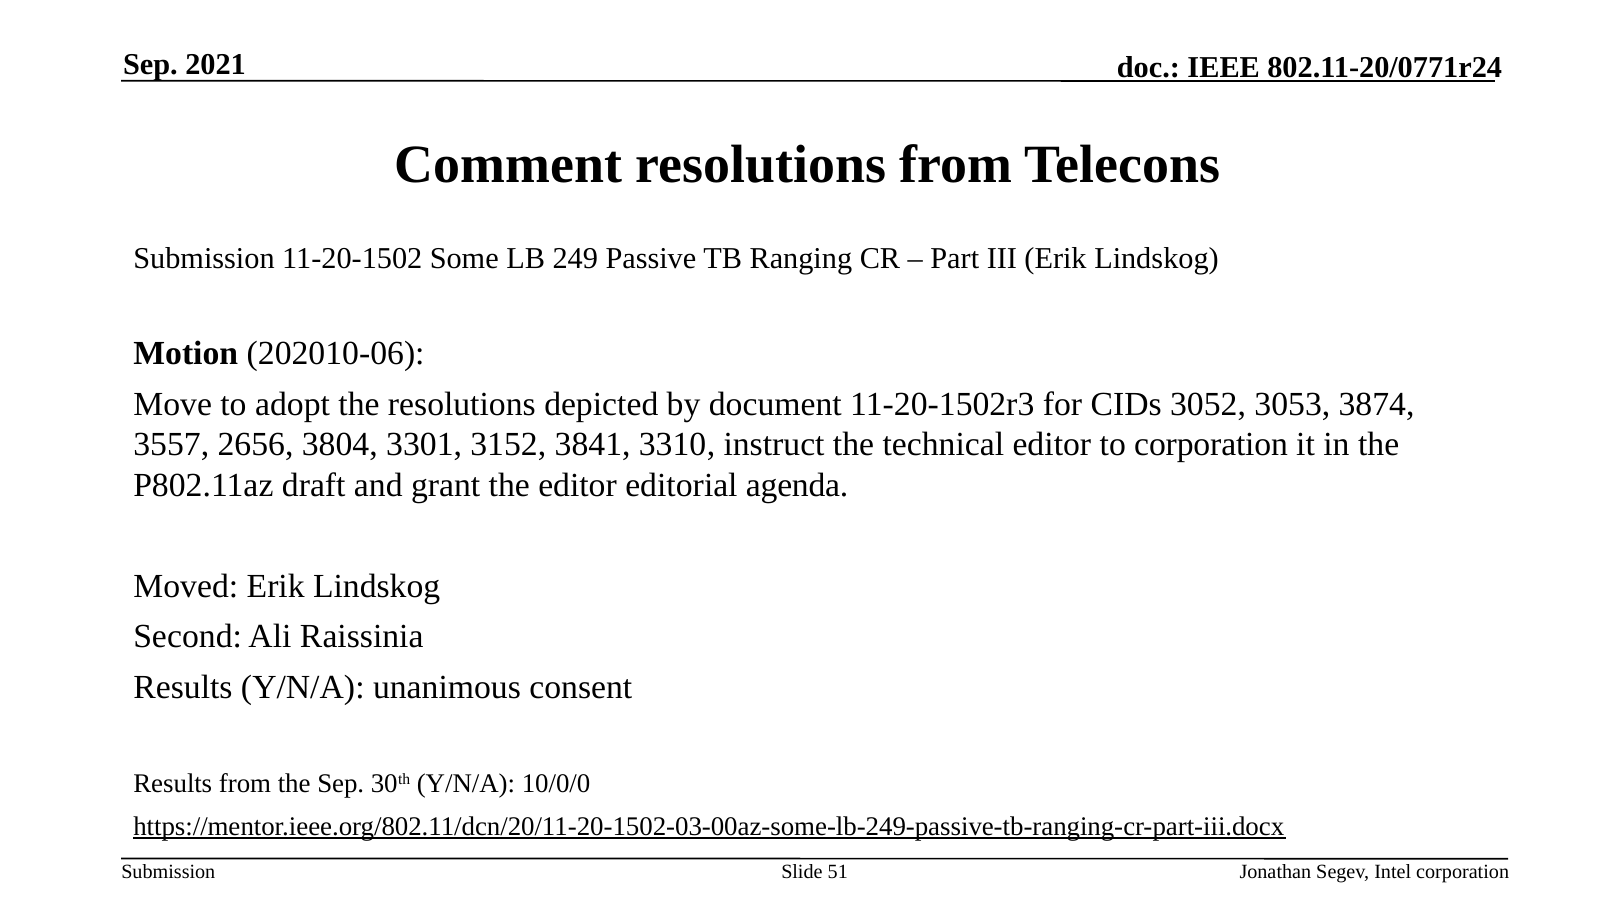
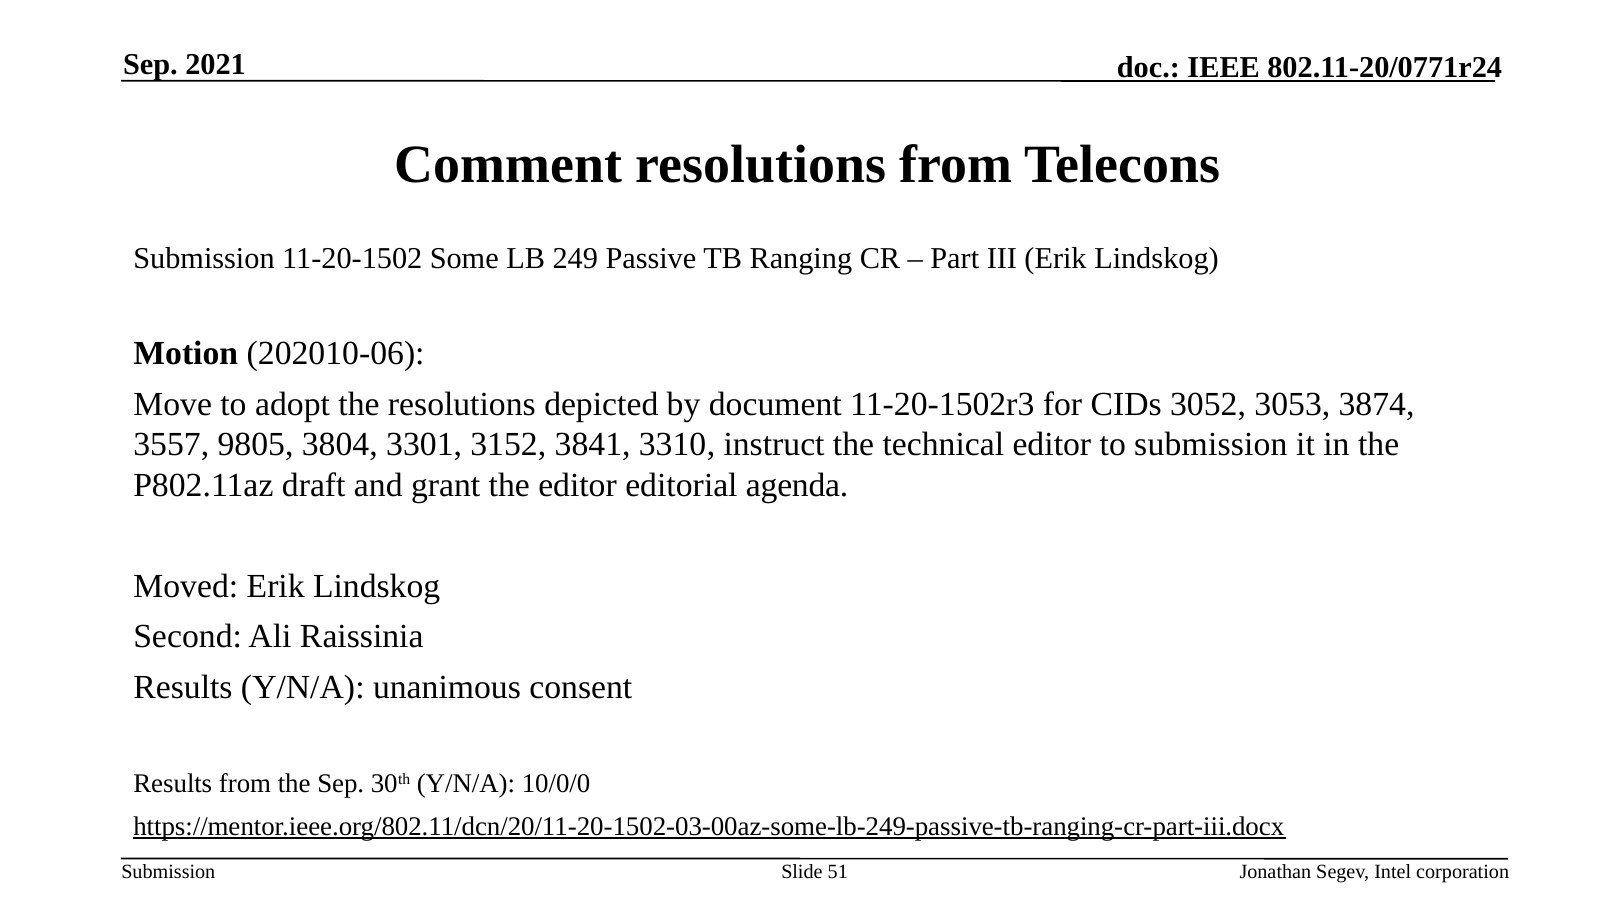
2656: 2656 -> 9805
to corporation: corporation -> submission
